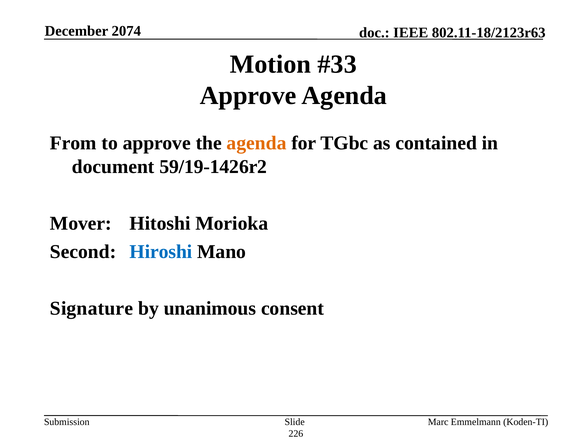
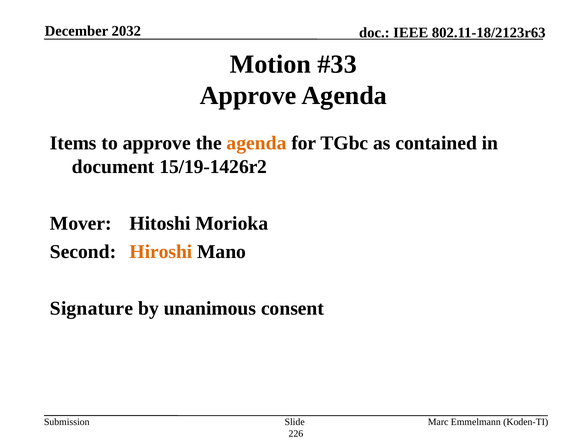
2074: 2074 -> 2032
From: From -> Items
59/19-1426r2: 59/19-1426r2 -> 15/19-1426r2
Hiroshi colour: blue -> orange
